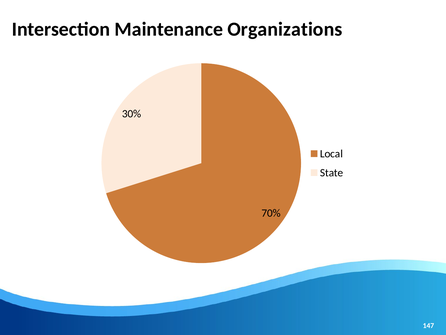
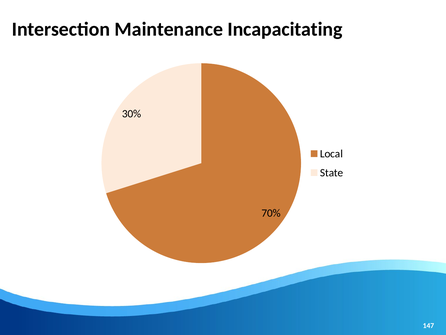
Organizations: Organizations -> Incapacitating
